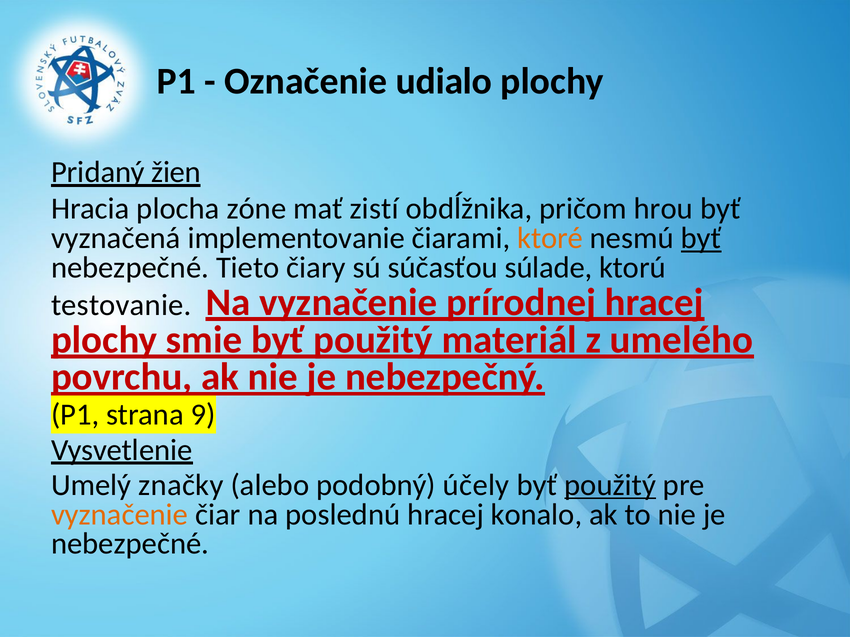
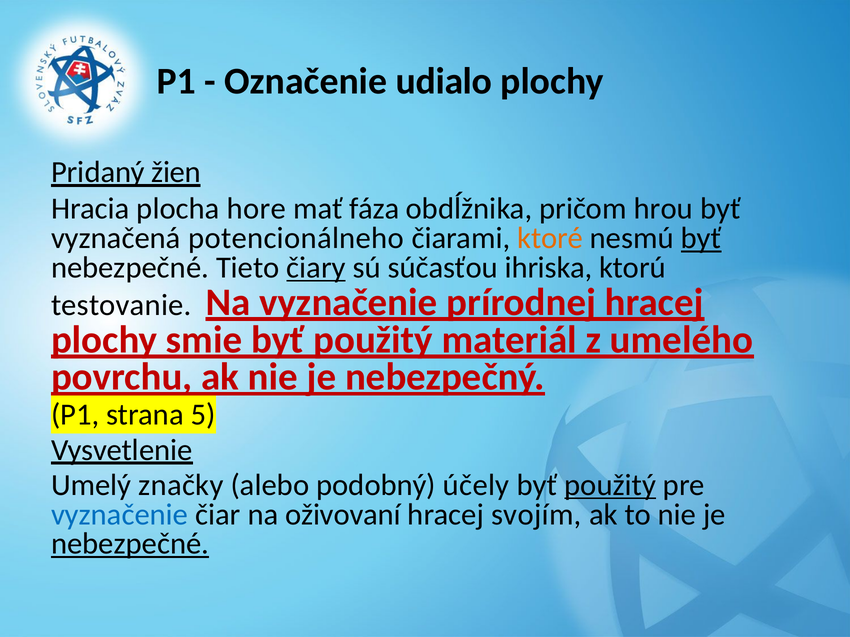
zóne: zóne -> hore
zistí: zistí -> fáza
implementovanie: implementovanie -> potencionálneho
čiary underline: none -> present
súlade: súlade -> ihriska
9: 9 -> 5
vyznačenie at (120, 515) colour: orange -> blue
poslednú: poslednú -> oživovaní
konalo: konalo -> svojím
nebezpečné at (130, 544) underline: none -> present
